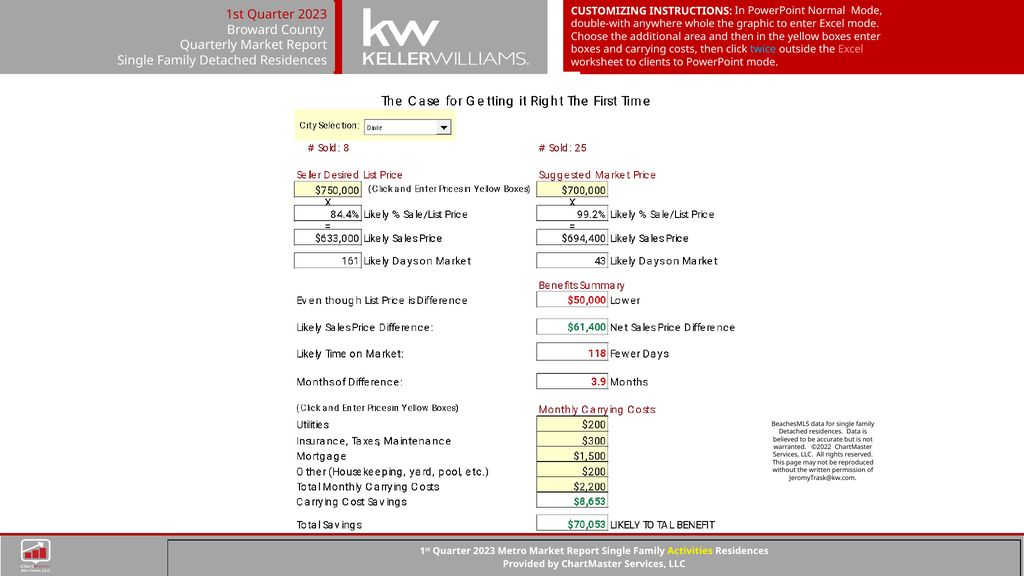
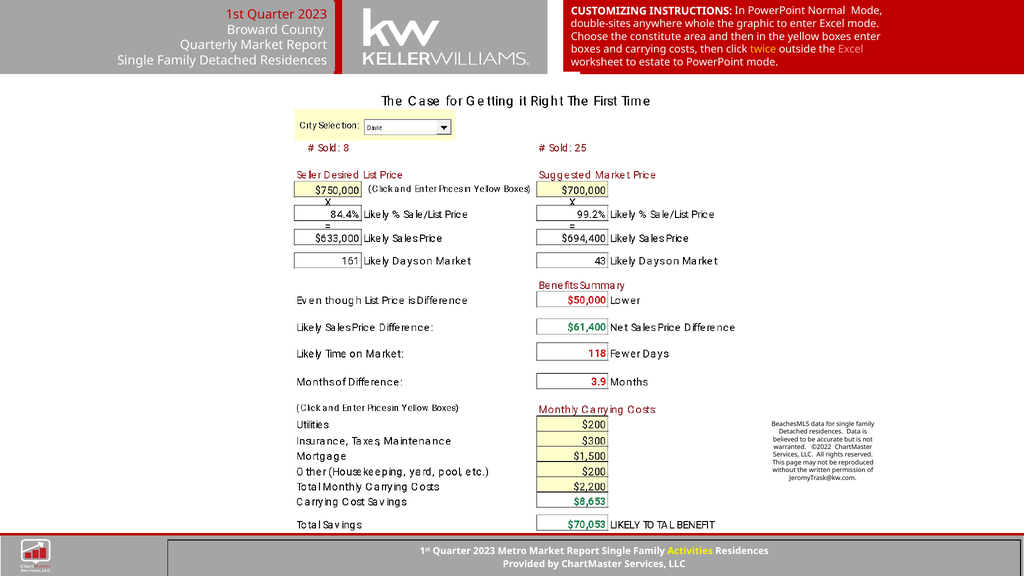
double-with: double-with -> double-sites
additional: additional -> constitute
twice colour: light blue -> yellow
clients: clients -> estate
